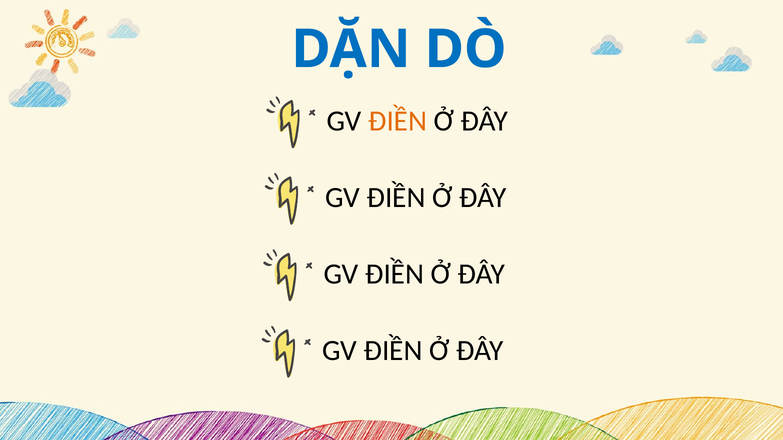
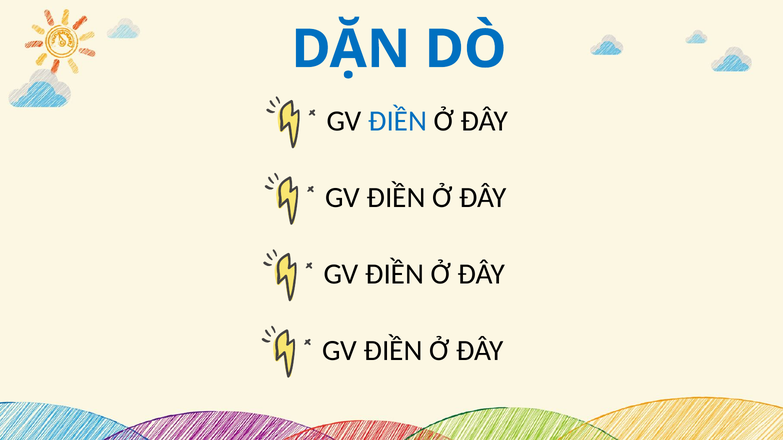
ĐIỀN at (398, 121) colour: orange -> blue
